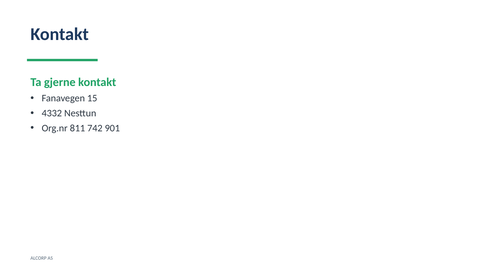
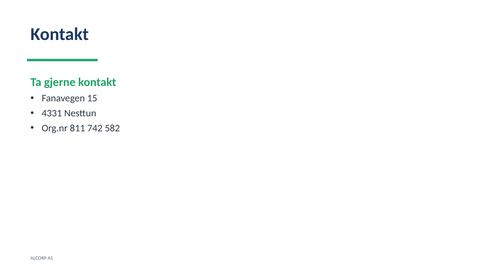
4332: 4332 -> 4331
901: 901 -> 582
